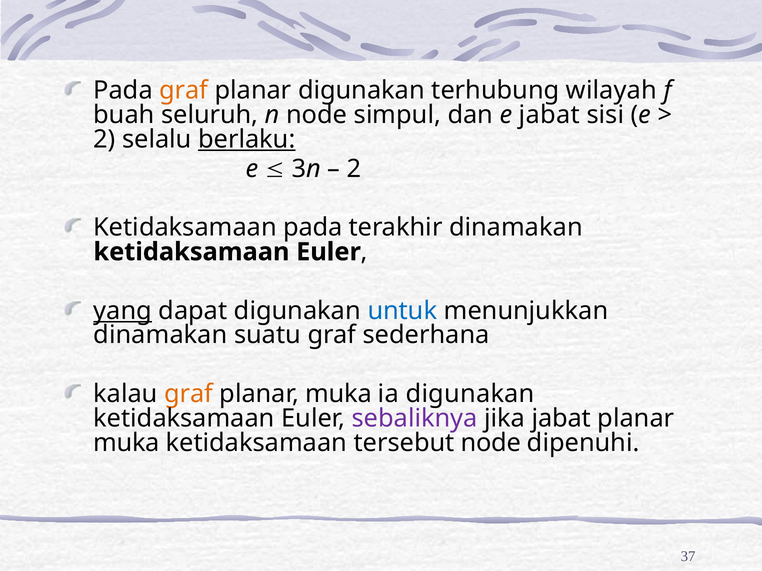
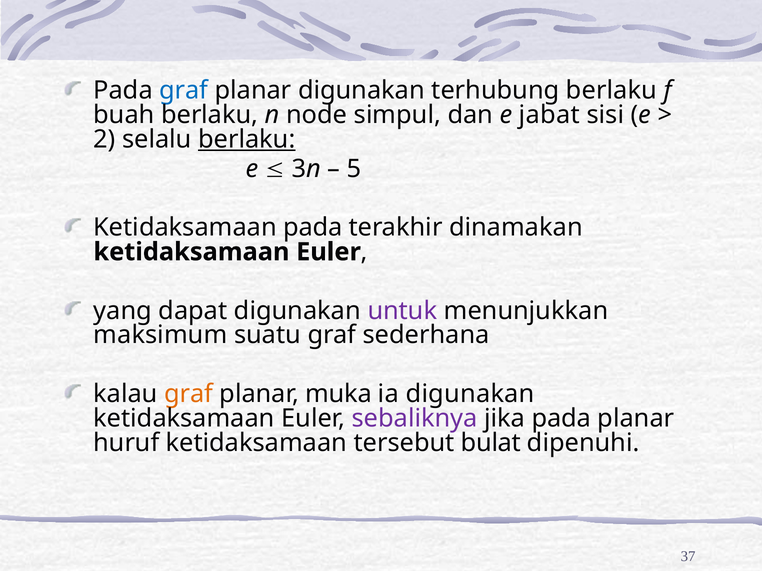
graf at (184, 91) colour: orange -> blue
terhubung wilayah: wilayah -> berlaku
buah seluruh: seluruh -> berlaku
2 at (354, 169): 2 -> 5
yang underline: present -> none
untuk colour: blue -> purple
dinamakan at (160, 335): dinamakan -> maksimum
jika jabat: jabat -> pada
muka at (126, 443): muka -> huruf
tersebut node: node -> bulat
